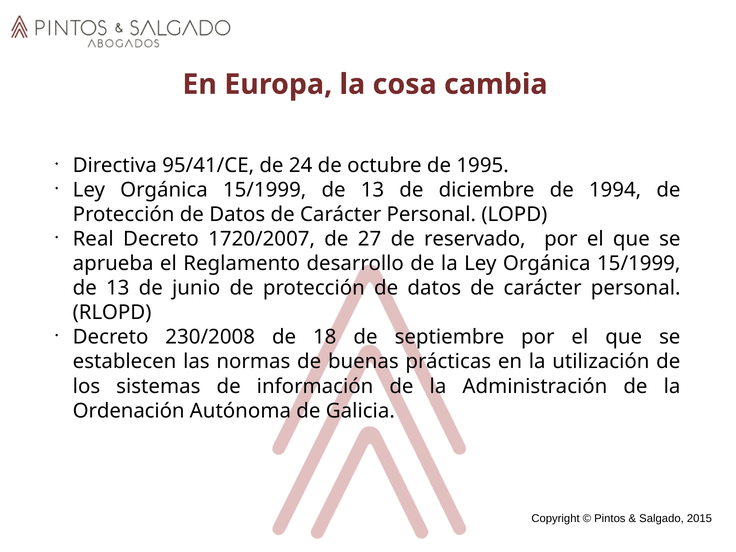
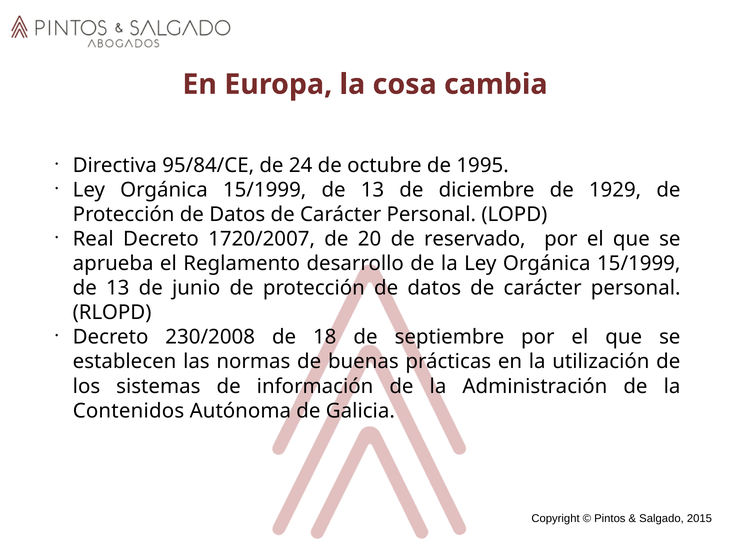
95/41/CE: 95/41/CE -> 95/84/CE
1994: 1994 -> 1929
27: 27 -> 20
Ordenación: Ordenación -> Contenidos
